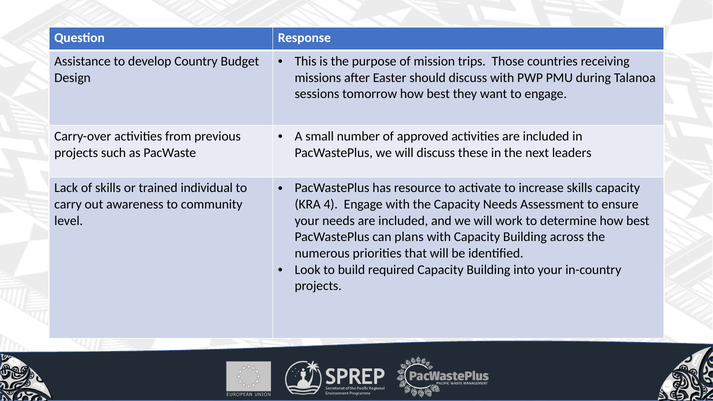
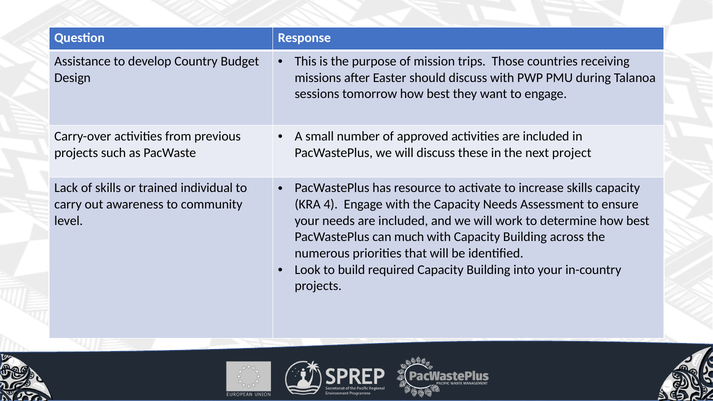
leaders: leaders -> project
plans: plans -> much
